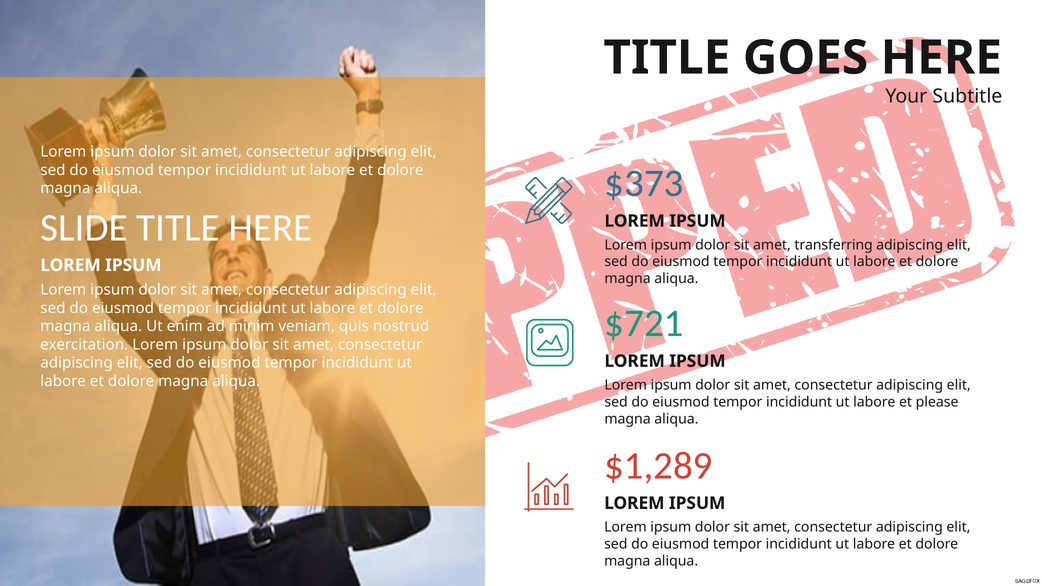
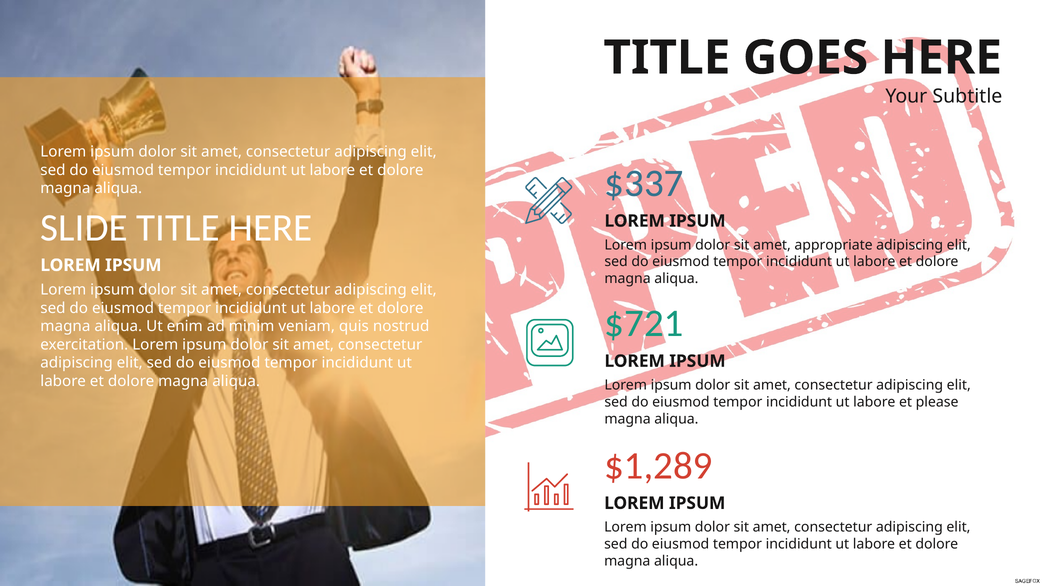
$373: $373 -> $337
transferring: transferring -> appropriate
